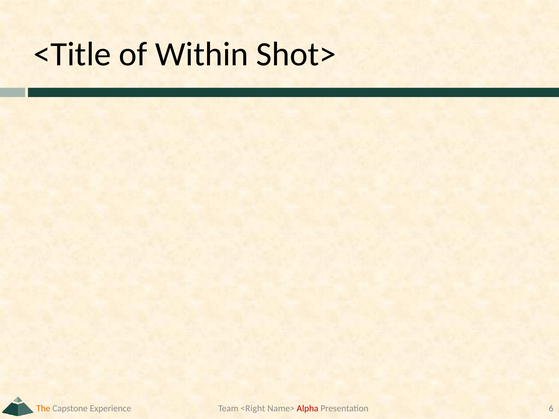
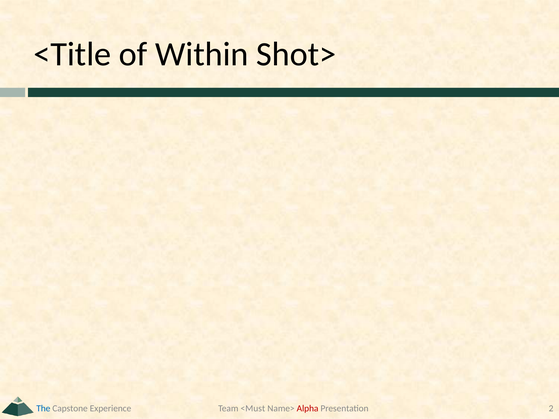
<Right: <Right -> <Must
6: 6 -> 2
The colour: orange -> blue
